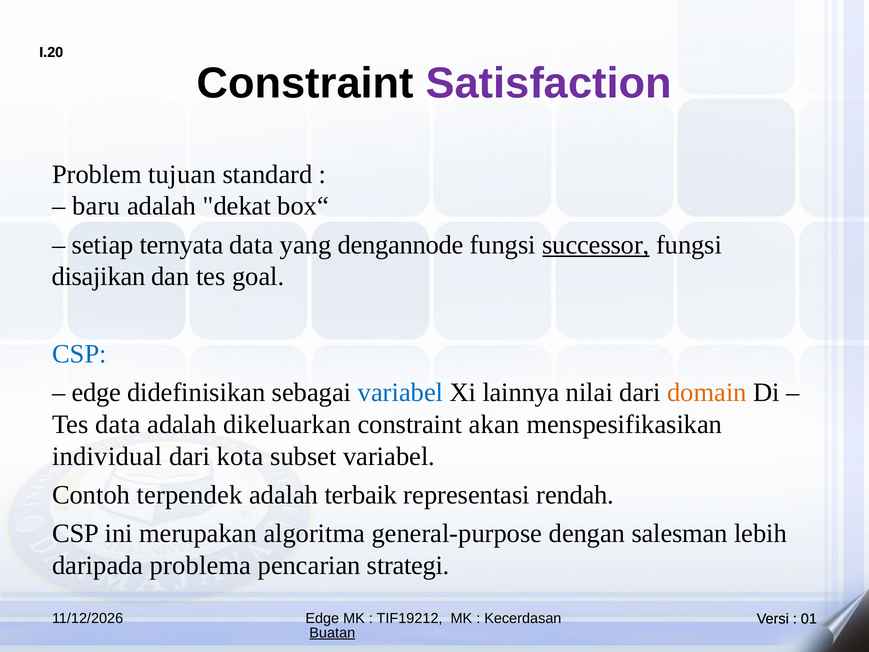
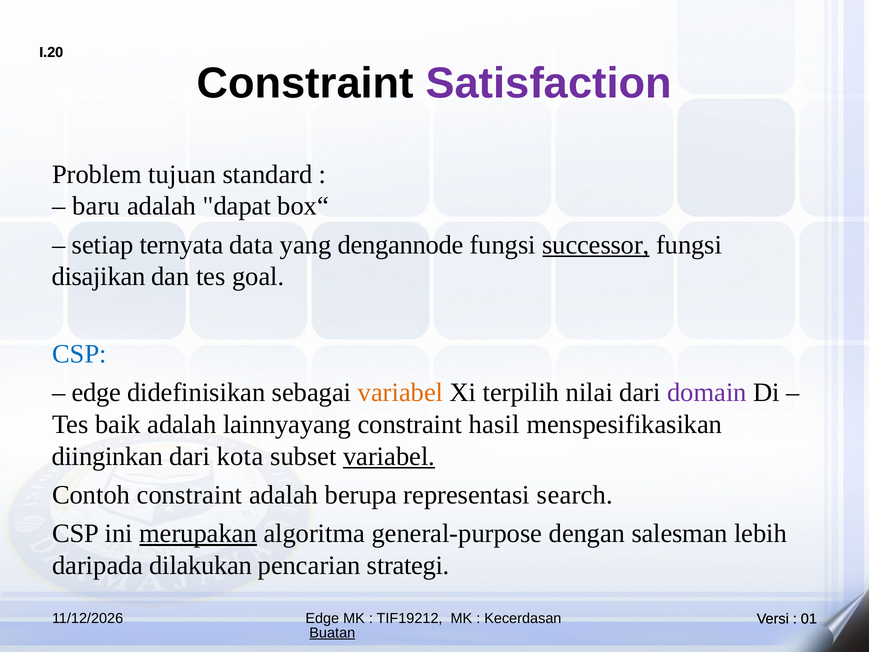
dekat: dekat -> dapat
variabel at (400, 392) colour: blue -> orange
lainnya: lainnya -> terpilih
domain colour: orange -> purple
Tes data: data -> baik
dikeluarkan: dikeluarkan -> lainnyayang
akan: akan -> hasil
individual: individual -> diinginkan
variabel at (389, 456) underline: none -> present
Contoh terpendek: terpendek -> constraint
terbaik: terbaik -> berupa
rendah: rendah -> search
merupakan underline: none -> present
problema: problema -> dilakukan
